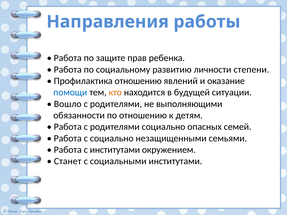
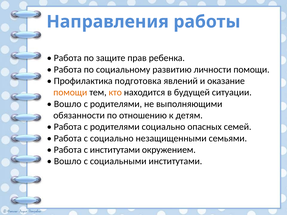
личности степени: степени -> помощи
Профилактика отношению: отношению -> подготовка
помощи at (70, 92) colour: blue -> orange
Станет at (68, 161): Станет -> Вошло
